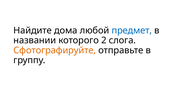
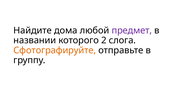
предмет colour: blue -> purple
